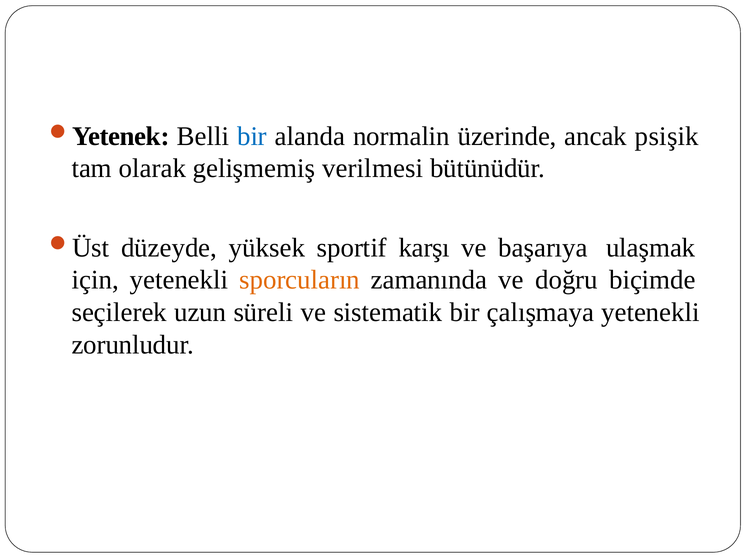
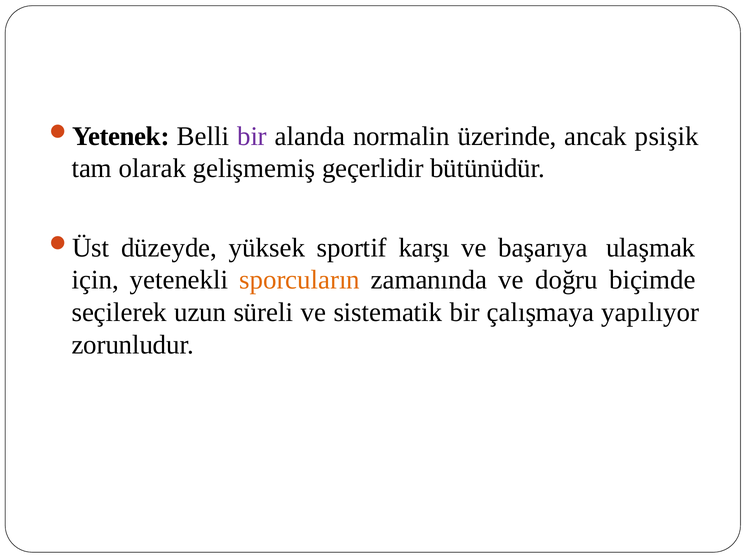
bir at (252, 136) colour: blue -> purple
verilmesi: verilmesi -> geçerlidir
çalışmaya yetenekli: yetenekli -> yapılıyor
